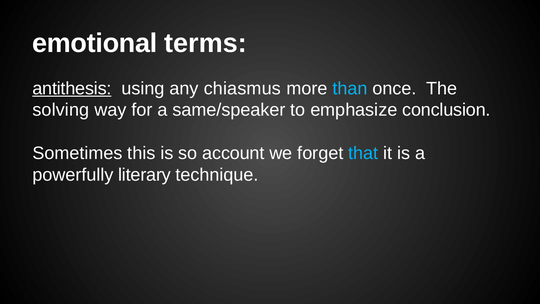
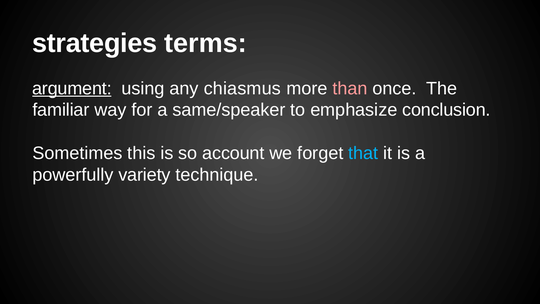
emotional: emotional -> strategies
antithesis: antithesis -> argument
than colour: light blue -> pink
solving: solving -> familiar
literary: literary -> variety
